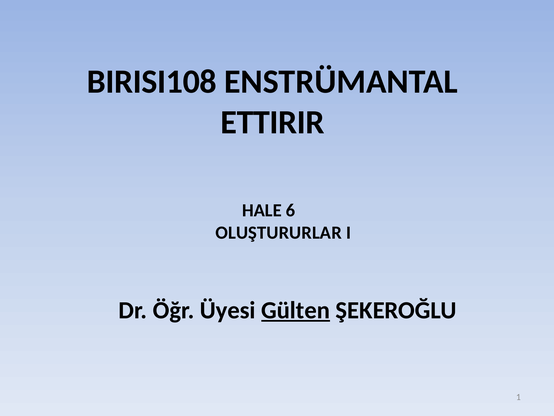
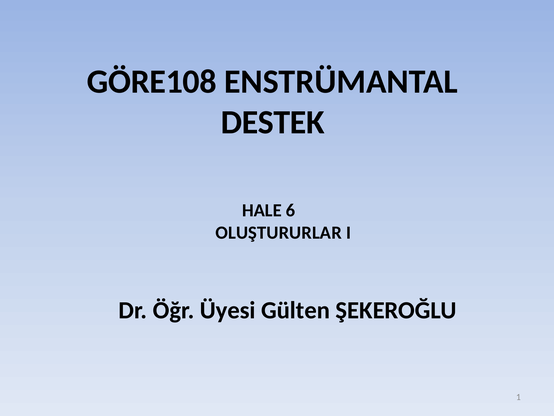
BIRISI108: BIRISI108 -> GÖRE108
ETTIRIR: ETTIRIR -> DESTEK
Gülten underline: present -> none
